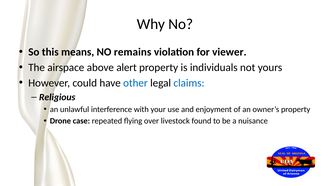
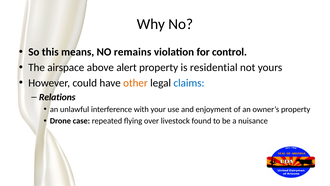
viewer: viewer -> control
individuals: individuals -> residential
other colour: blue -> orange
Religious: Religious -> Relations
